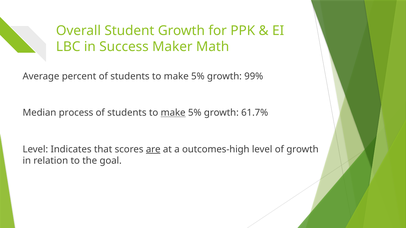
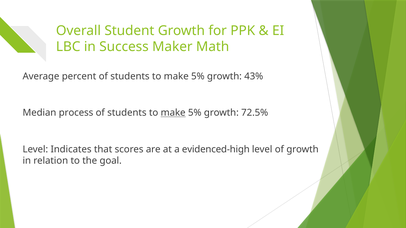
99%: 99% -> 43%
61.7%: 61.7% -> 72.5%
are underline: present -> none
outcomes-high: outcomes-high -> evidenced-high
